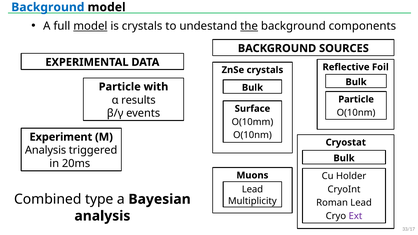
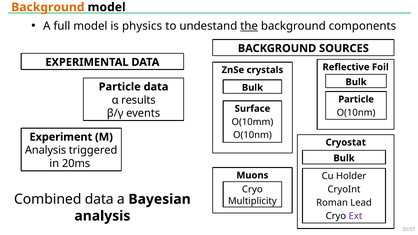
Background at (48, 7) colour: blue -> orange
model at (90, 26) underline: present -> none
is crystals: crystals -> physics
Particle with: with -> data
Lead at (252, 190): Lead -> Cryo
Combined type: type -> data
